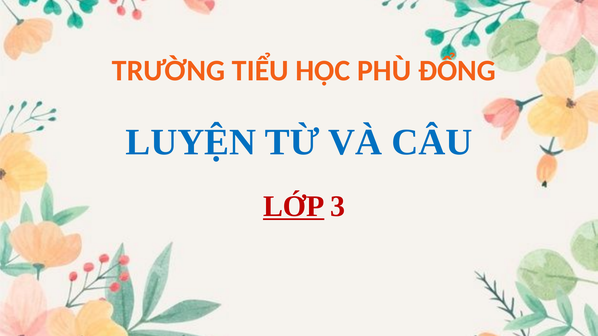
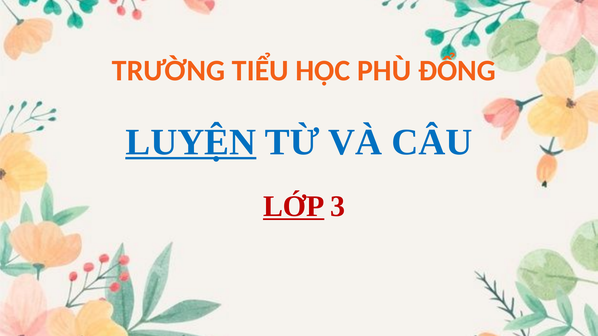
LUYỆN underline: none -> present
